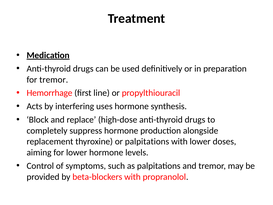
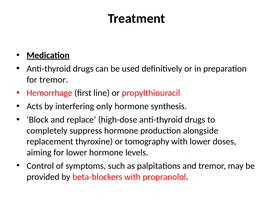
uses: uses -> only
or palpitations: palpitations -> tomography
